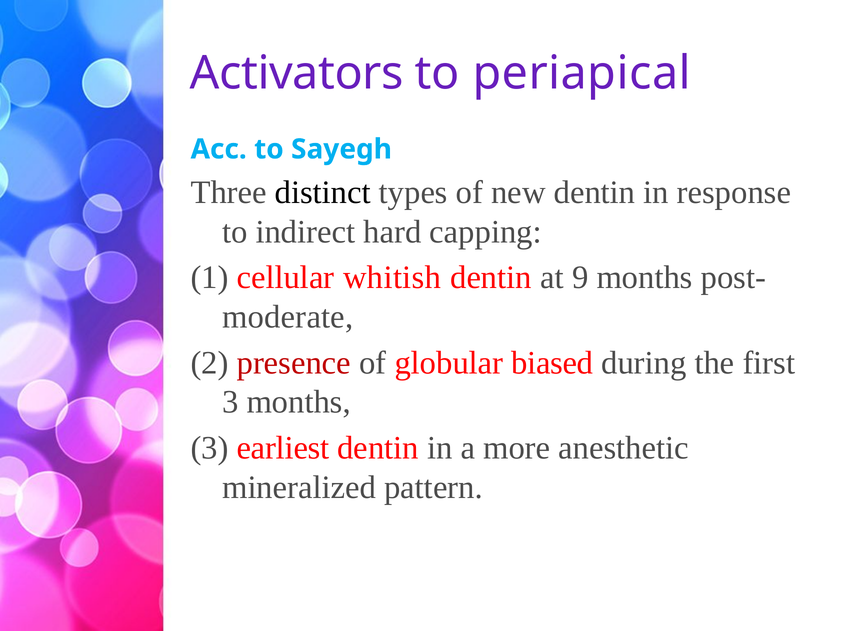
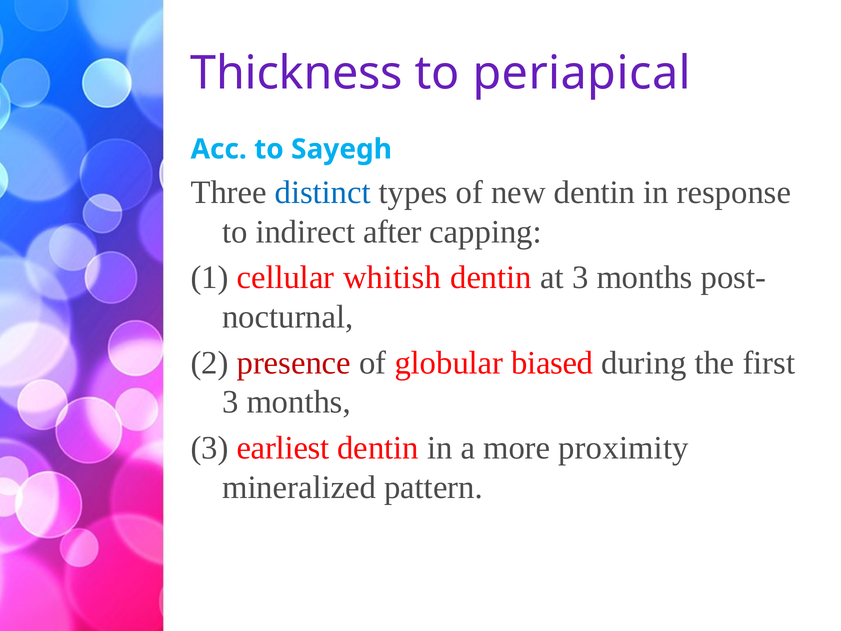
Activators: Activators -> Thickness
distinct colour: black -> blue
hard: hard -> after
at 9: 9 -> 3
moderate: moderate -> nocturnal
anesthetic: anesthetic -> proximity
